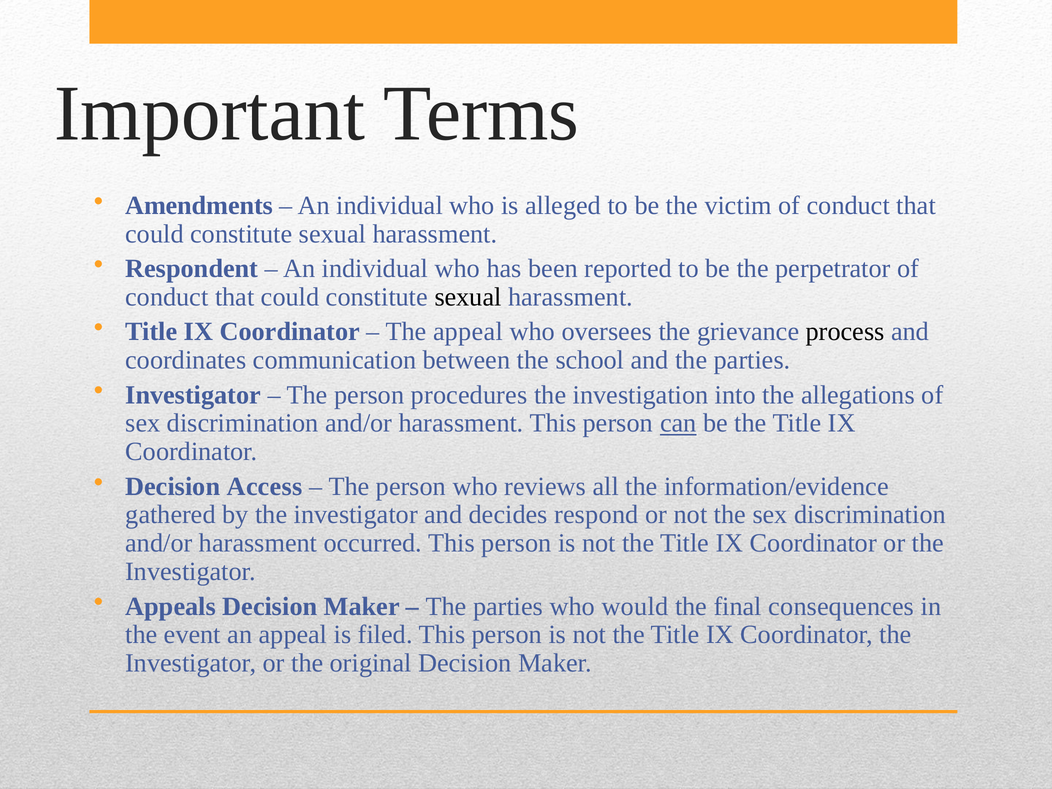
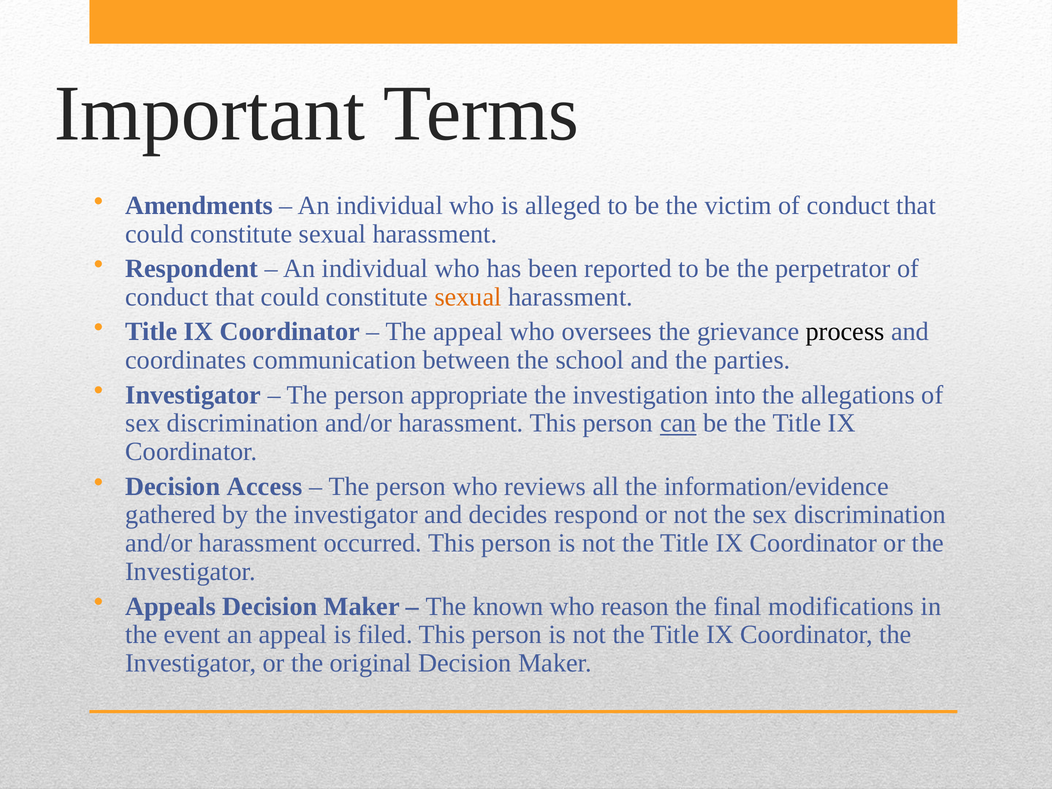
sexual at (468, 297) colour: black -> orange
procedures: procedures -> appropriate
parties at (508, 606): parties -> known
would: would -> reason
consequences: consequences -> modifications
